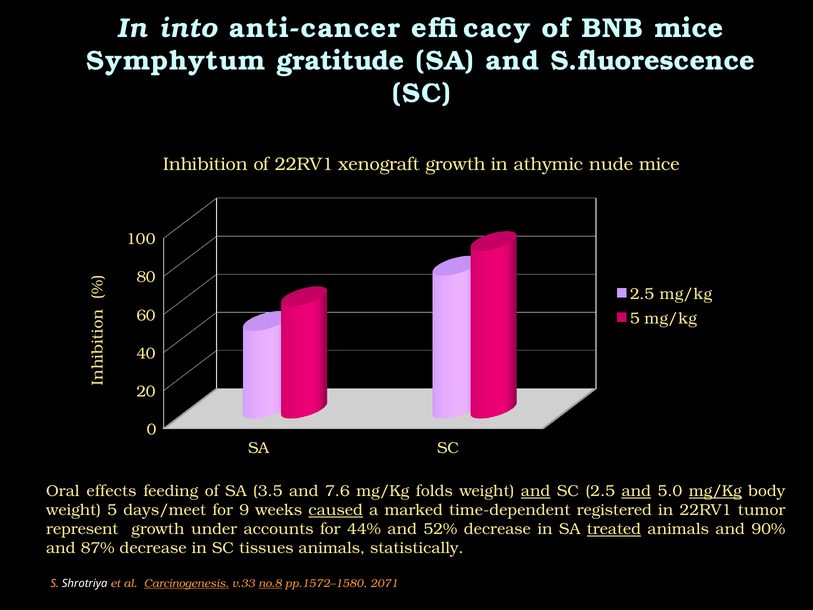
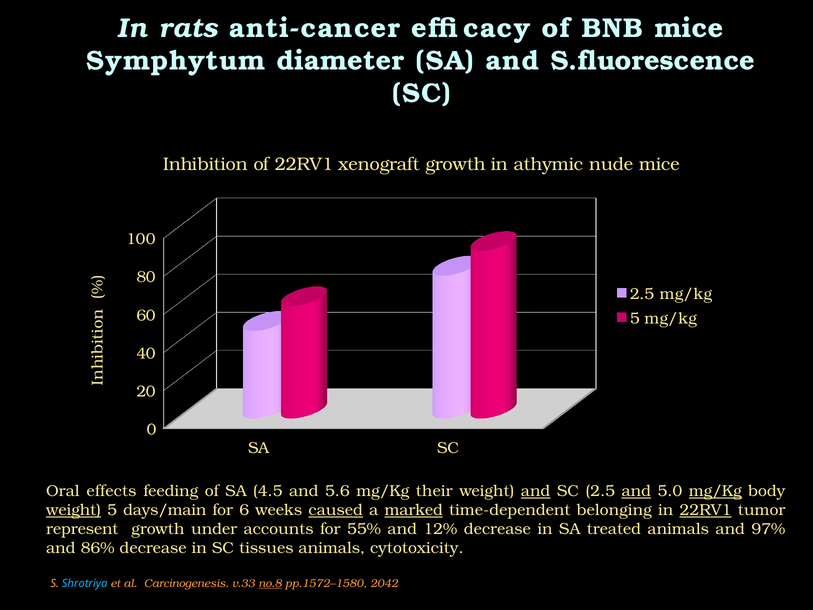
into: into -> rats
gratitude: gratitude -> diameter
3.5: 3.5 -> 4.5
7.6: 7.6 -> 5.6
folds: folds -> their
weight at (74, 510) underline: none -> present
days/meet: days/meet -> days/main
9: 9 -> 6
marked underline: none -> present
registered: registered -> belonging
22RV1 at (706, 510) underline: none -> present
44%: 44% -> 55%
52%: 52% -> 12%
treated underline: present -> none
90%: 90% -> 97%
87%: 87% -> 86%
statistically: statistically -> cytotoxicity
Shrotriya colour: white -> light blue
Carcinogenesis underline: present -> none
2071: 2071 -> 2042
